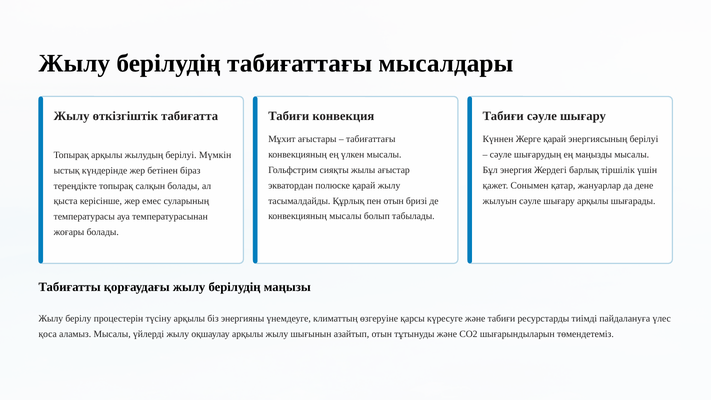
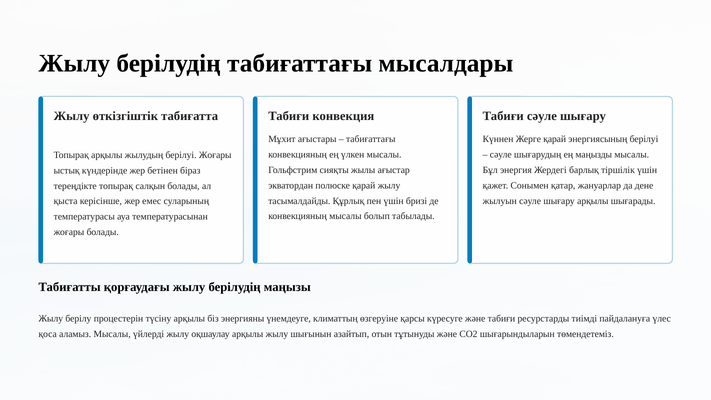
берілуі Мүмкін: Мүмкін -> Жоғары
пен отын: отын -> үшін
